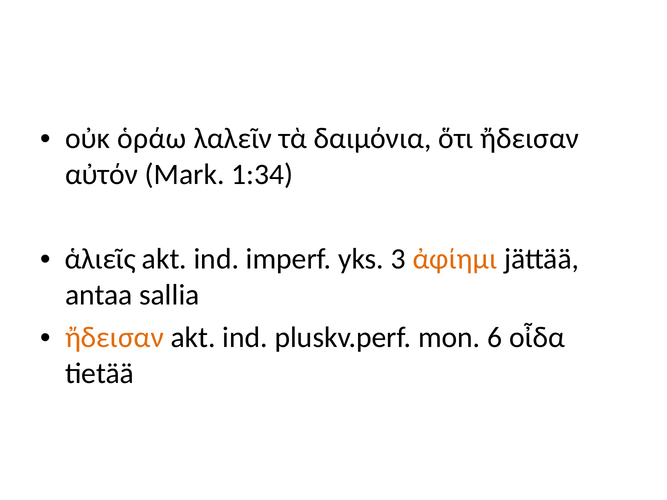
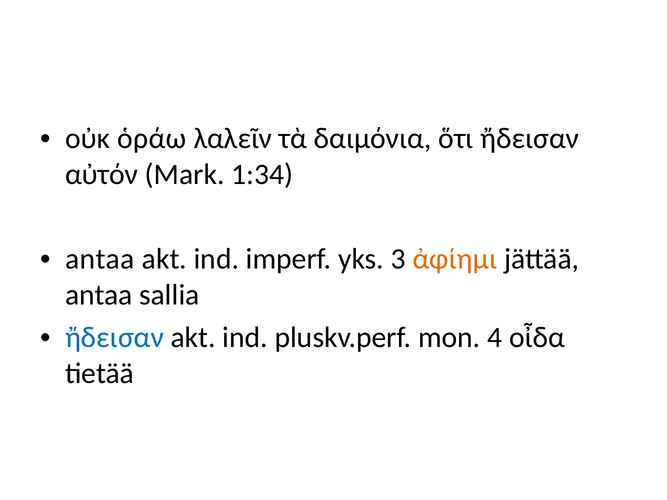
ἁλιεῖς at (100, 259): ἁλιεῖς -> antaa
ἤδεισαν at (114, 338) colour: orange -> blue
6: 6 -> 4
